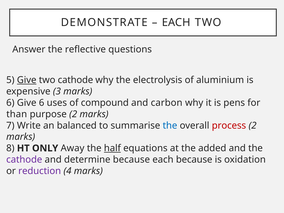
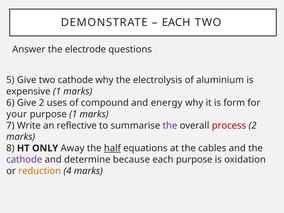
reflective: reflective -> electrode
Give at (27, 80) underline: present -> none
expensive 3: 3 -> 1
Give 6: 6 -> 2
carbon: carbon -> energy
pens: pens -> form
than: than -> your
purpose 2: 2 -> 1
balanced: balanced -> reflective
the at (170, 126) colour: blue -> purple
added: added -> cables
each because: because -> purpose
reduction colour: purple -> orange
